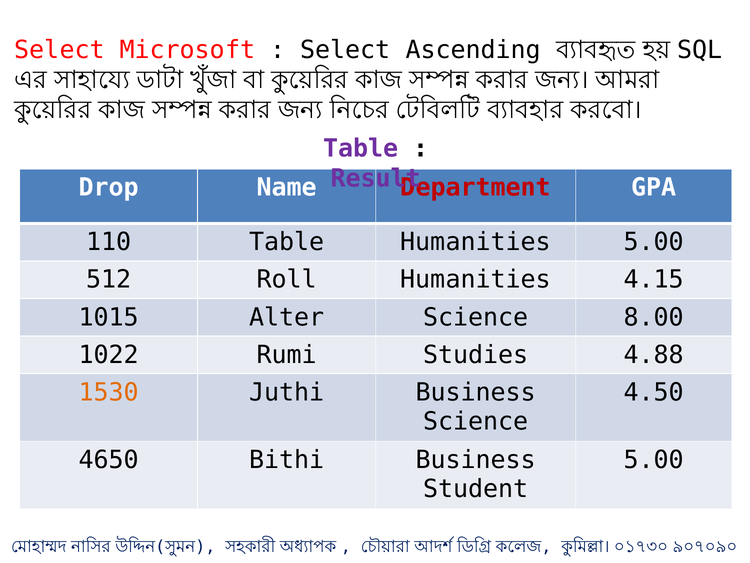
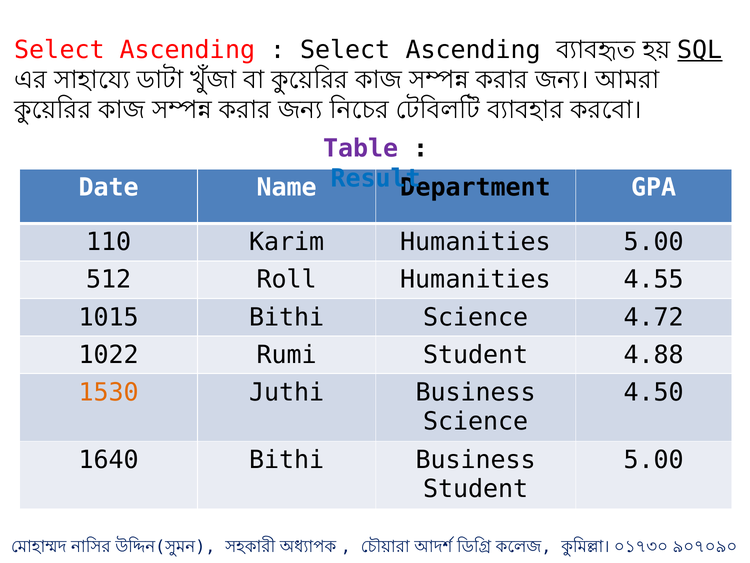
Microsoft at (187, 50): Microsoft -> Ascending
SQL underline: none -> present
Result colour: purple -> blue
Drop: Drop -> Date
Department colour: red -> black
110 Table: Table -> Karim
4.15: 4.15 -> 4.55
1015 Alter: Alter -> Bithi
8.00: 8.00 -> 4.72
Rumi Studies: Studies -> Student
4650: 4650 -> 1640
